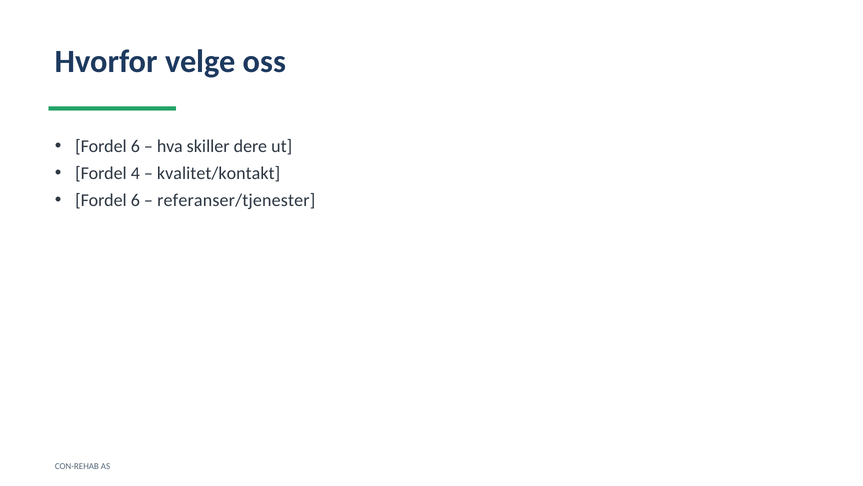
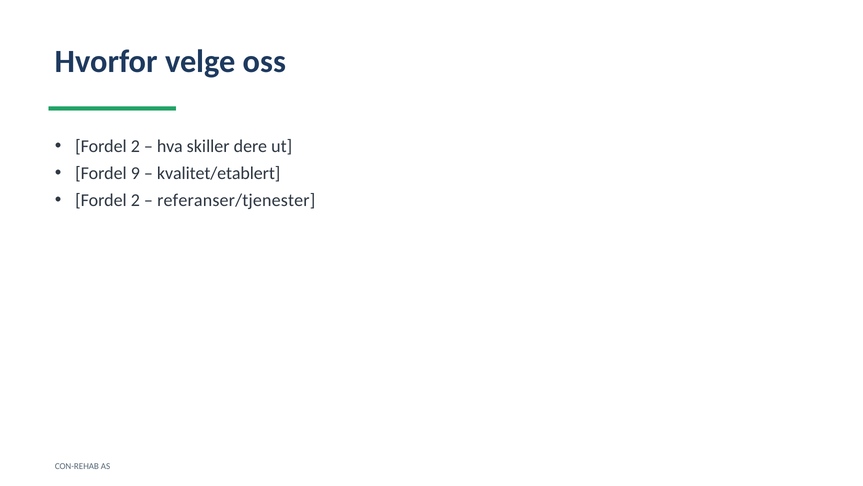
6 at (135, 146): 6 -> 2
4: 4 -> 9
kvalitet/kontakt: kvalitet/kontakt -> kvalitet/etablert
6 at (135, 200): 6 -> 2
